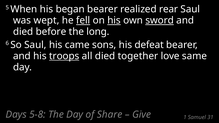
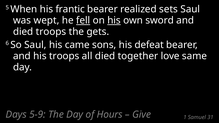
began: began -> frantic
rear: rear -> sets
sword underline: present -> none
died before: before -> troops
long: long -> gets
troops at (64, 56) underline: present -> none
5-8: 5-8 -> 5-9
Share: Share -> Hours
